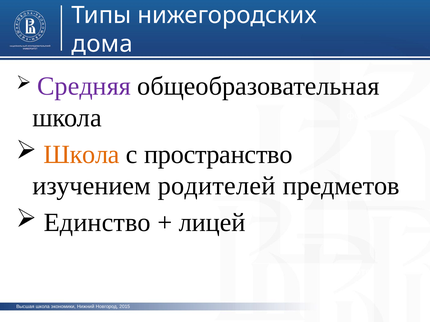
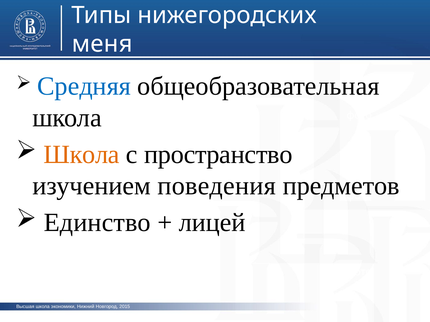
дома: дома -> меня
Средняя colour: purple -> blue
родителей: родителей -> поведения
